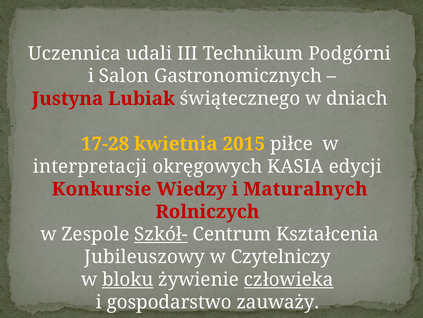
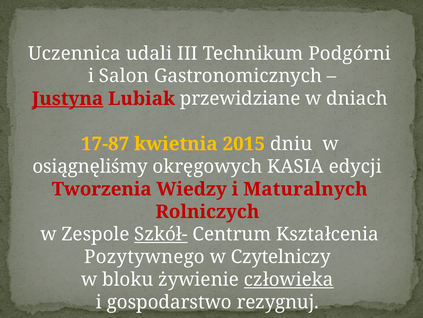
Justyna underline: none -> present
świątecznego: świątecznego -> przewidziane
17-28: 17-28 -> 17-87
piłce: piłce -> dniu
interpretacji: interpretacji -> osiągnęliśmy
Konkursie: Konkursie -> Tworzenia
Jubileuszowy: Jubileuszowy -> Pozytywnego
bloku underline: present -> none
zauważy: zauważy -> rezygnuj
